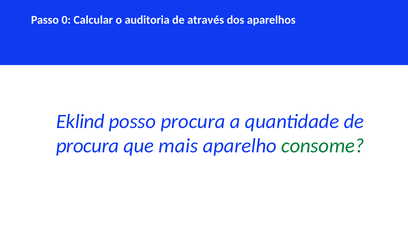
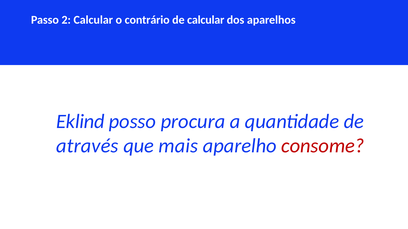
0: 0 -> 2
auditoria: auditoria -> contrário
de através: através -> calcular
procura at (88, 146): procura -> através
consome colour: green -> red
